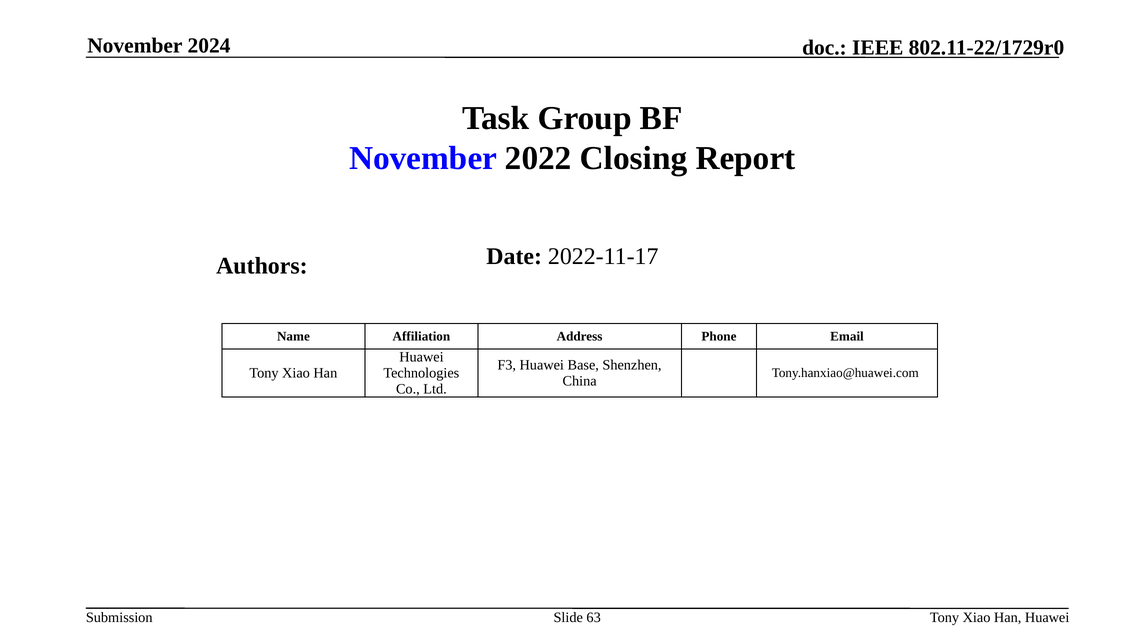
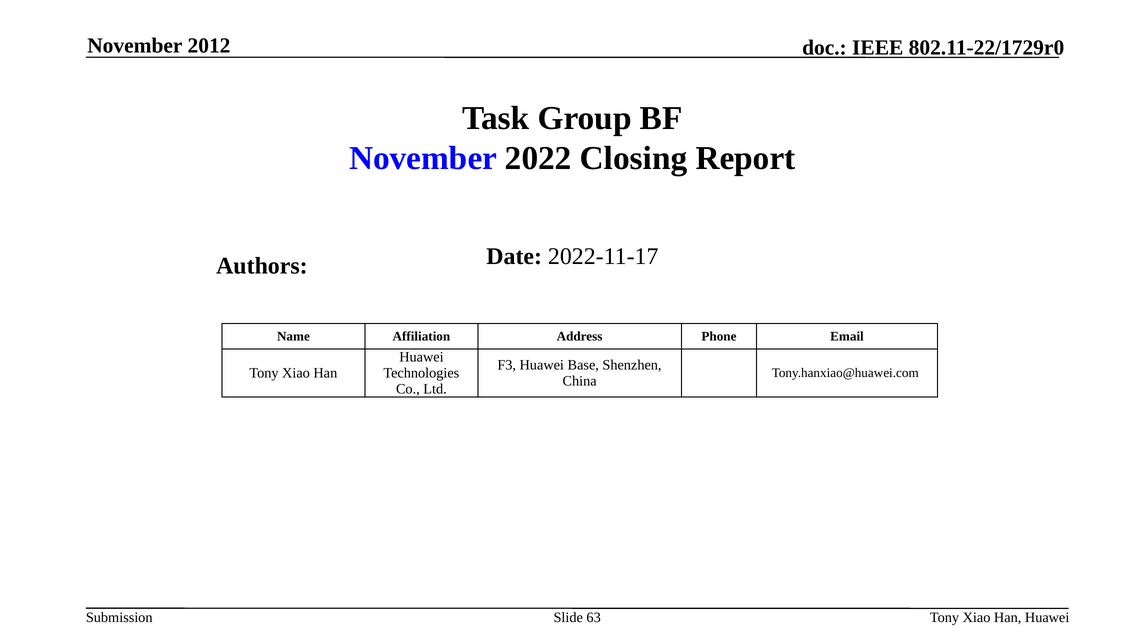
2024: 2024 -> 2012
